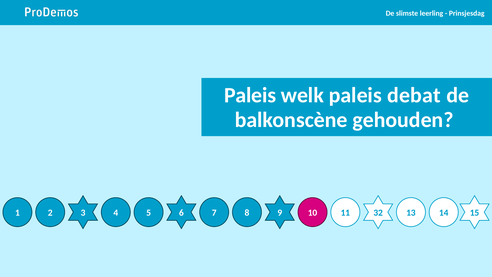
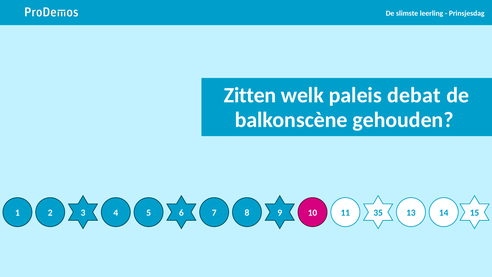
Paleis at (250, 95): Paleis -> Zitten
32: 32 -> 35
